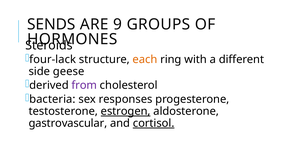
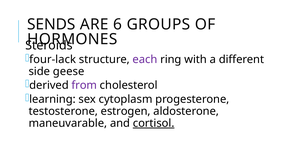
9: 9 -> 6
each colour: orange -> purple
bacteria: bacteria -> learning
responses: responses -> cytoplasm
estrogen underline: present -> none
gastrovascular: gastrovascular -> maneuvarable
